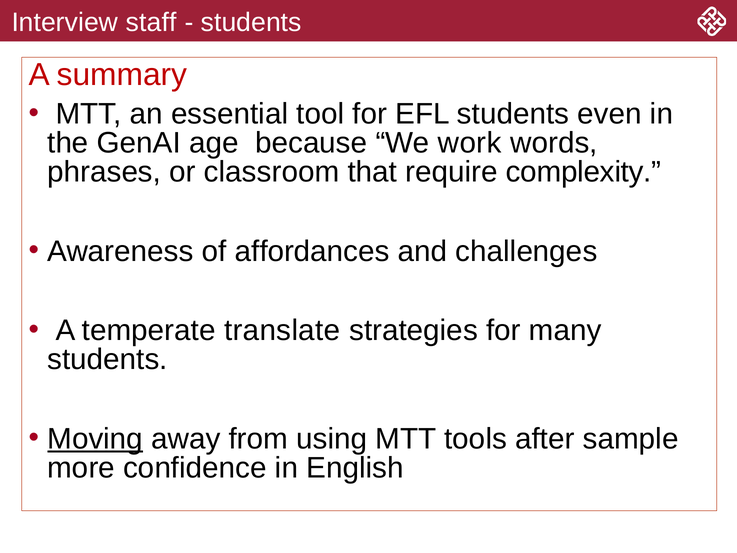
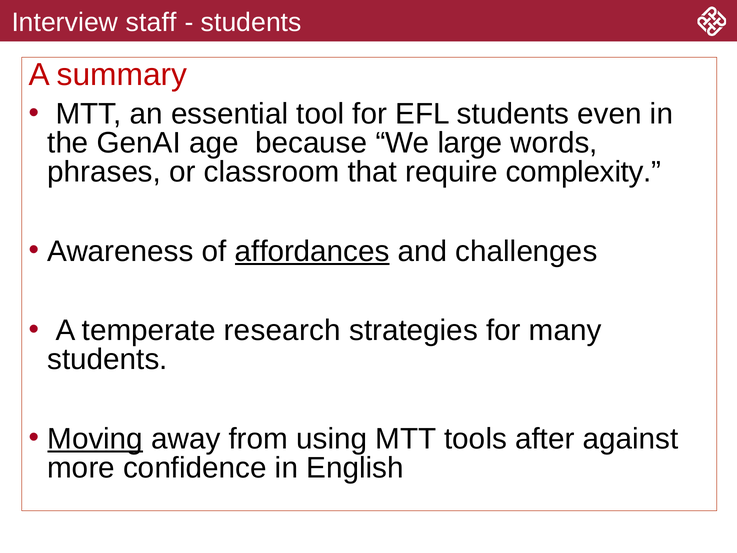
work: work -> large
affordances underline: none -> present
translate: translate -> research
sample: sample -> against
